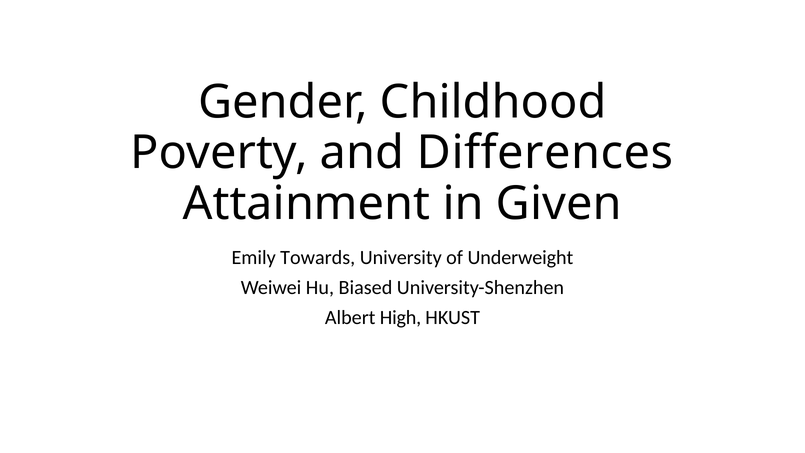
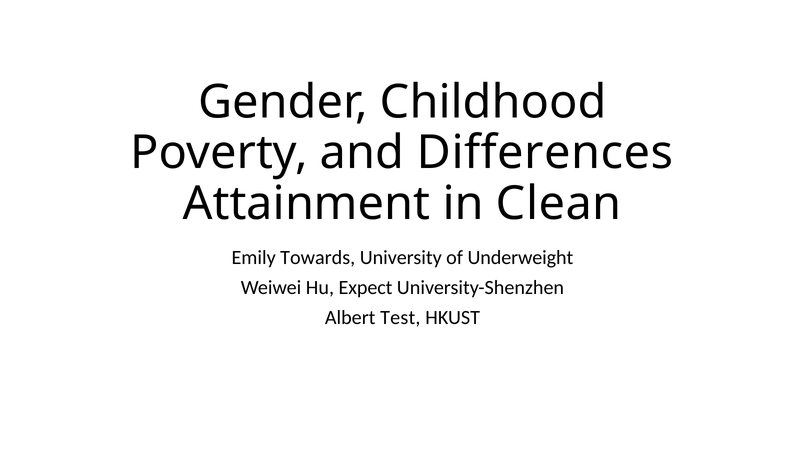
Given: Given -> Clean
Biased: Biased -> Expect
High: High -> Test
